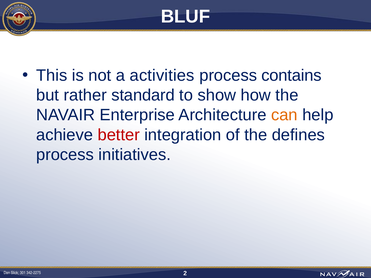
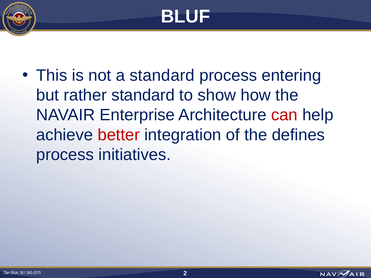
a activities: activities -> standard
contains: contains -> entering
can colour: orange -> red
